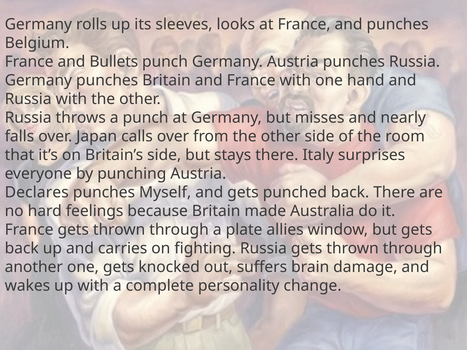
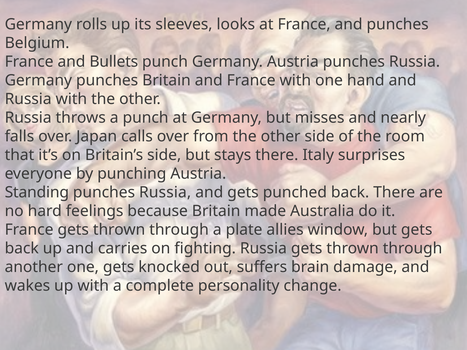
Declares: Declares -> Standing
Myself at (165, 193): Myself -> Russia
